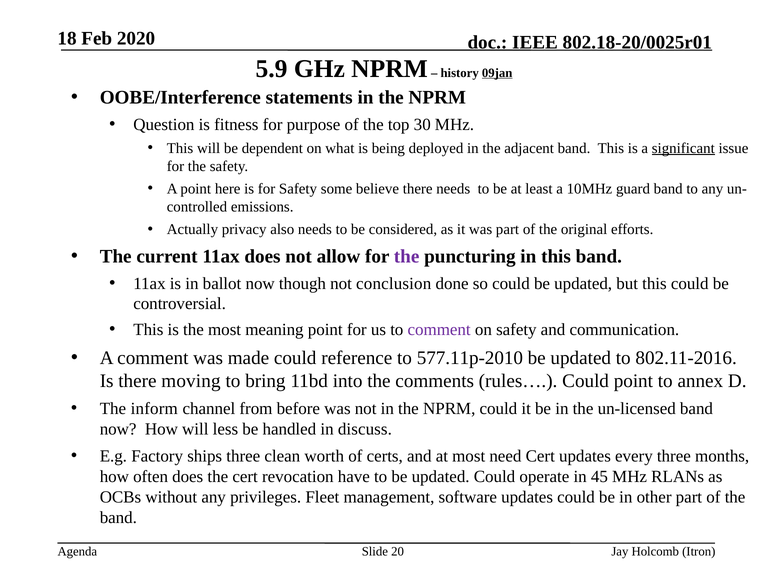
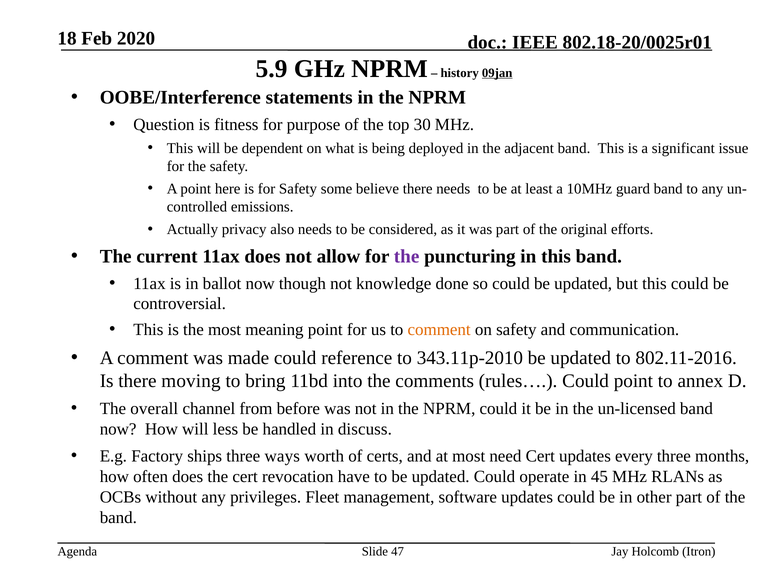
significant underline: present -> none
conclusion: conclusion -> knowledge
comment at (439, 329) colour: purple -> orange
577.11p-2010: 577.11p-2010 -> 343.11p-2010
inform: inform -> overall
clean: clean -> ways
20: 20 -> 47
